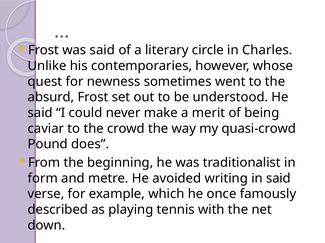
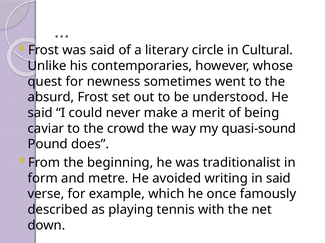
Charles: Charles -> Cultural
quasi-crowd: quasi-crowd -> quasi-sound
